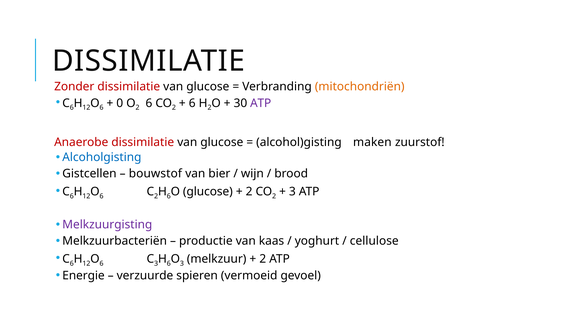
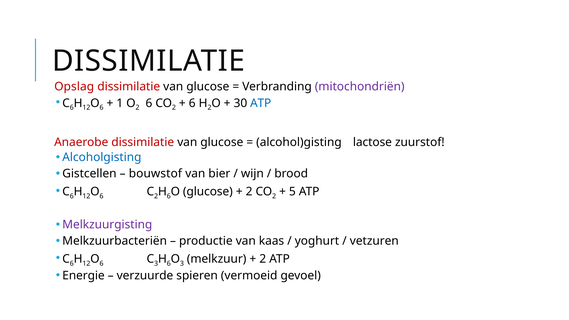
Zonder: Zonder -> Opslag
mitochondriën colour: orange -> purple
0: 0 -> 1
ATP at (261, 103) colour: purple -> blue
maken: maken -> lactose
3 at (292, 192): 3 -> 5
cellulose: cellulose -> vetzuren
